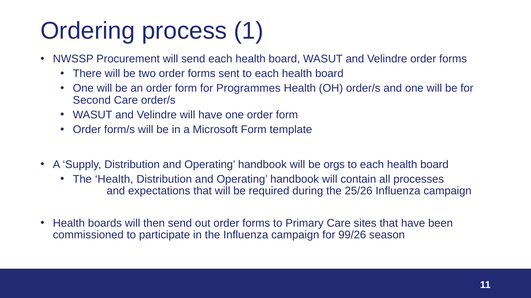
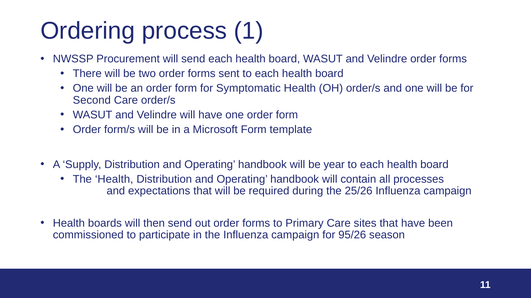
Programmes: Programmes -> Symptomatic
orgs: orgs -> year
99/26: 99/26 -> 95/26
